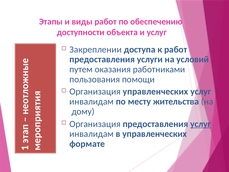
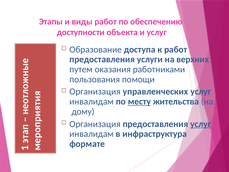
Закреплении: Закреплении -> Образование
условий: условий -> верхних
месту underline: none -> present
в управленческих: управленческих -> инфраструктура
